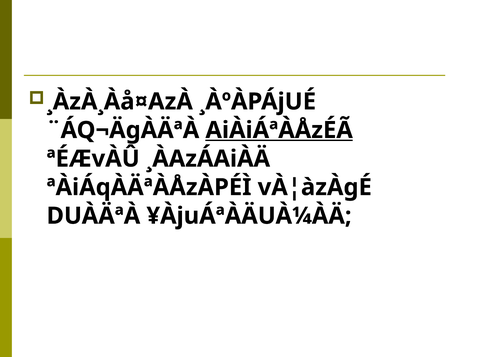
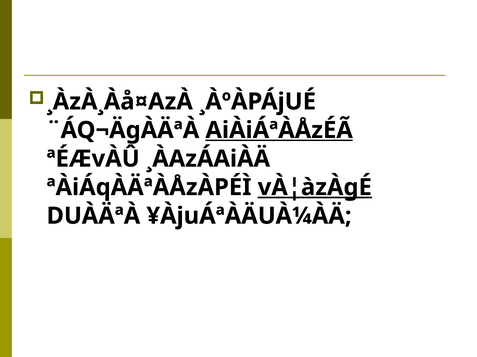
vÀ¦àzÀgÉ underline: none -> present
